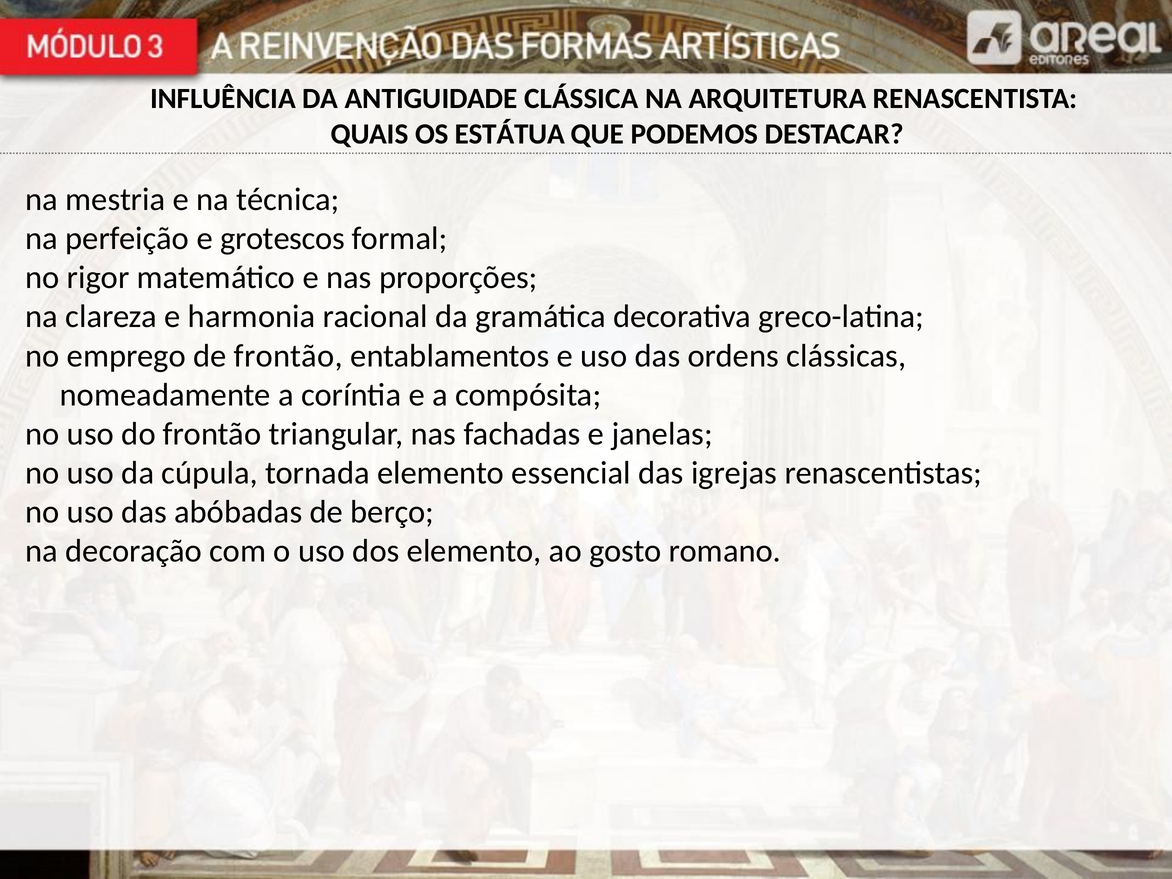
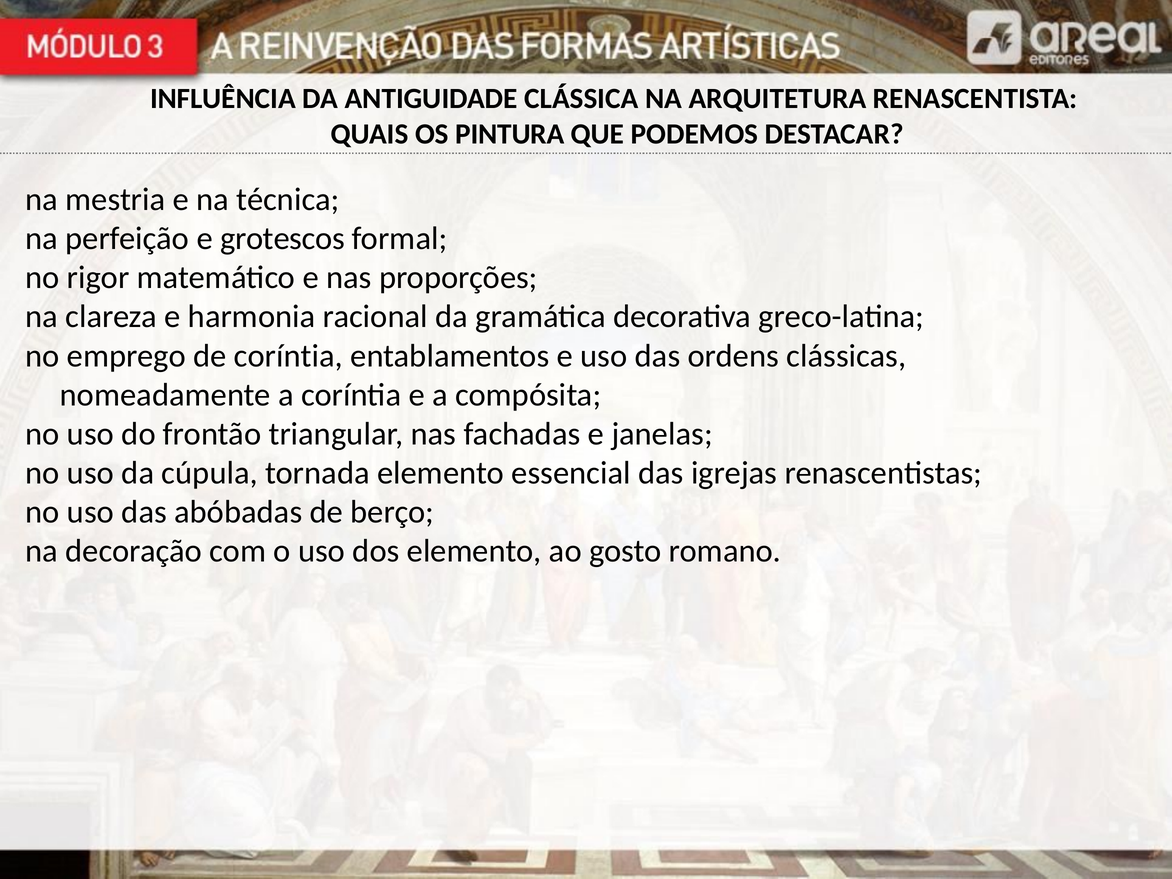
ESTÁTUA: ESTÁTUA -> PINTURA
de frontão: frontão -> coríntia
